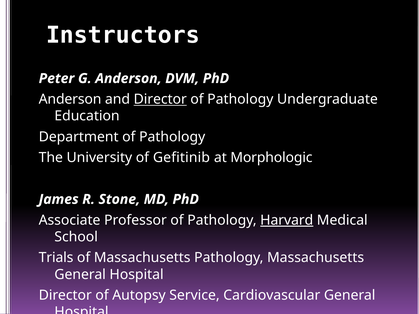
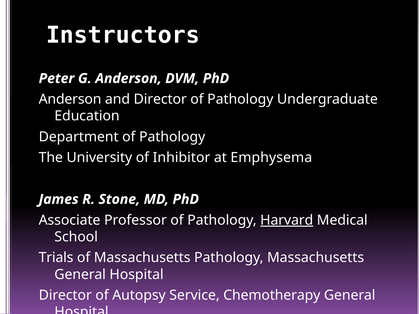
Director at (160, 99) underline: present -> none
Gefitinib: Gefitinib -> Inhibitor
Morphologic: Morphologic -> Emphysema
Cardiovascular: Cardiovascular -> Chemotherapy
